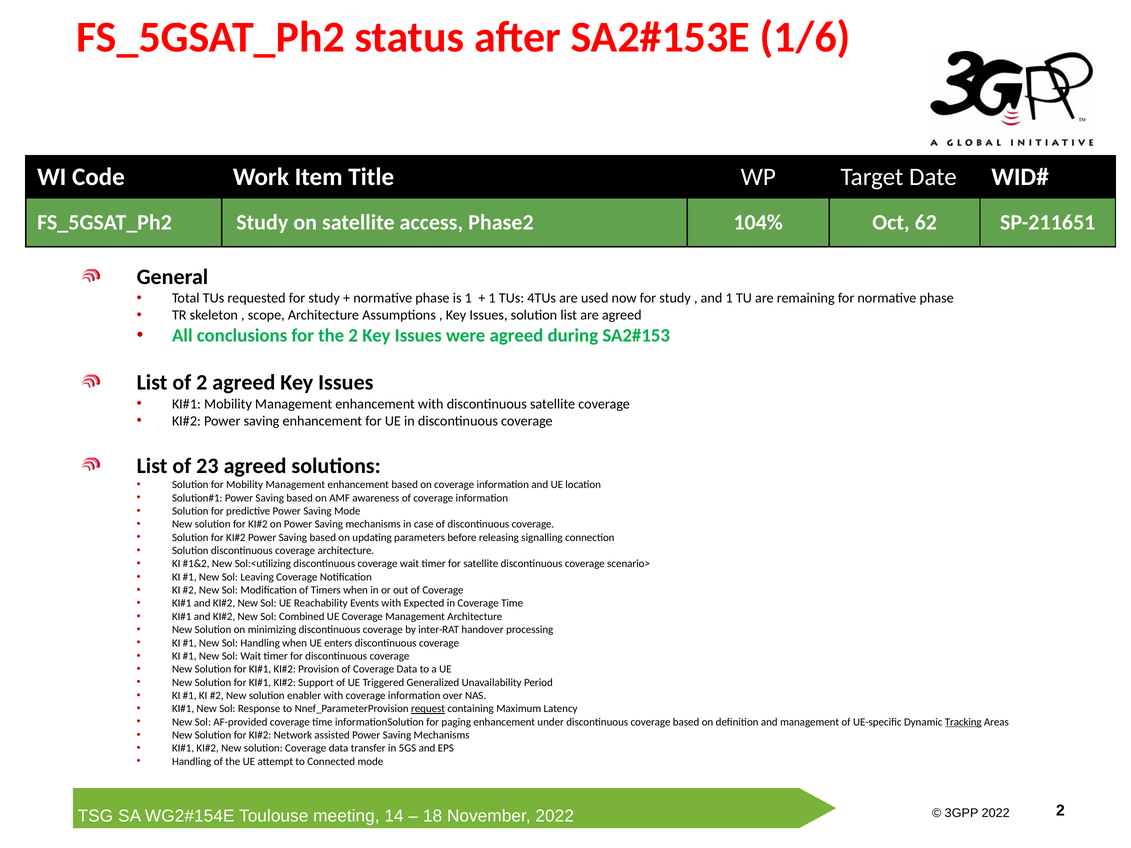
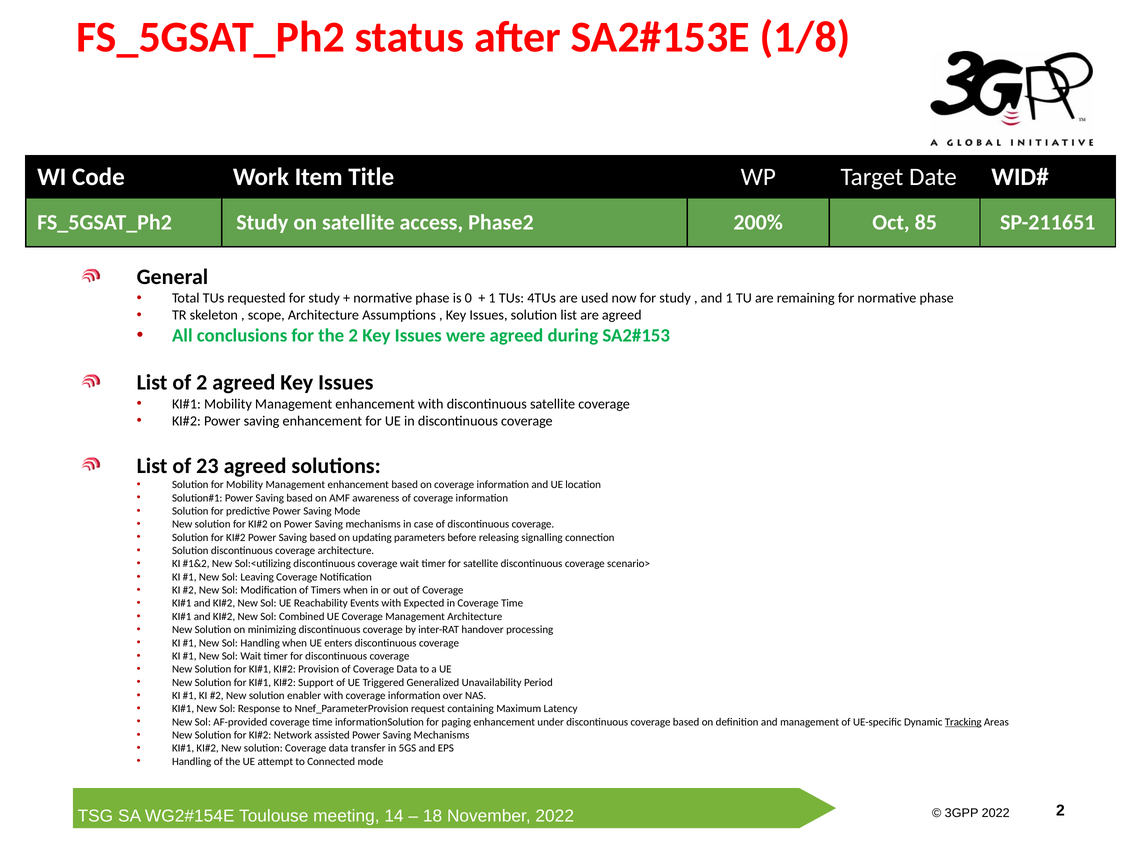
1/6: 1/6 -> 1/8
104%: 104% -> 200%
62: 62 -> 85
is 1: 1 -> 0
request underline: present -> none
